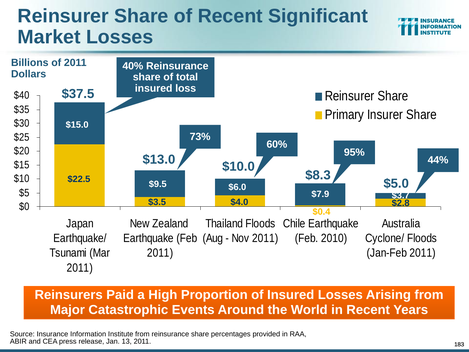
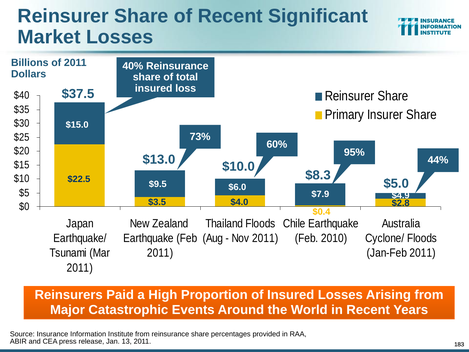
$3.7: $3.7 -> $4.9
